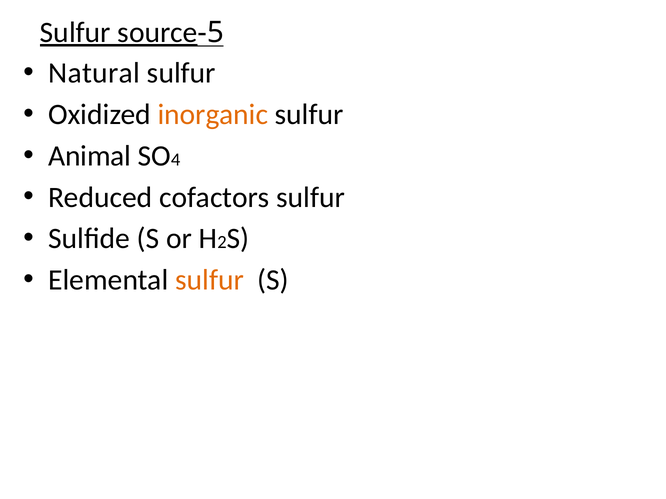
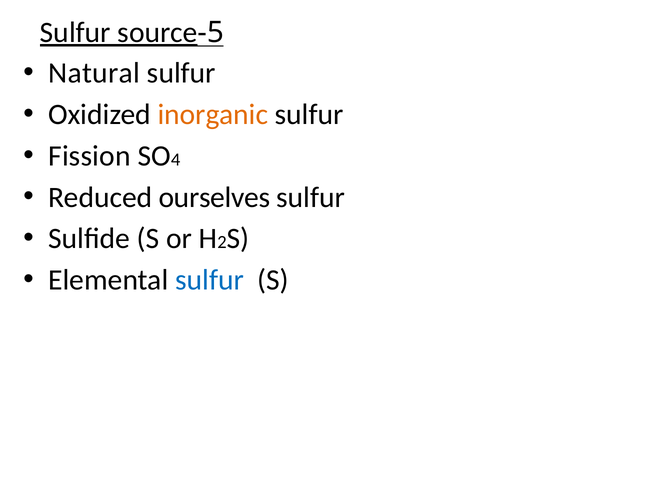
Animal: Animal -> Fission
cofactors: cofactors -> ourselves
sulfur at (210, 280) colour: orange -> blue
